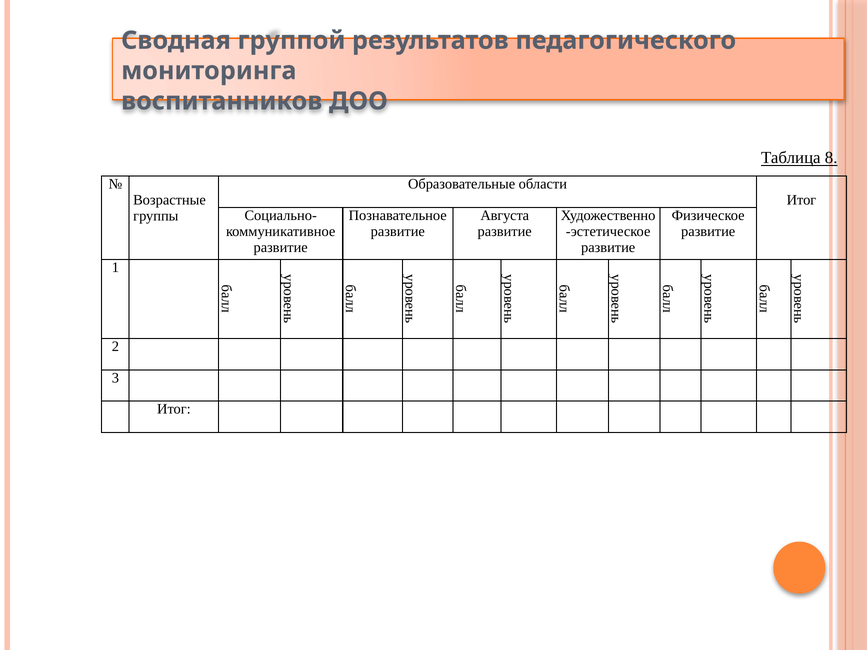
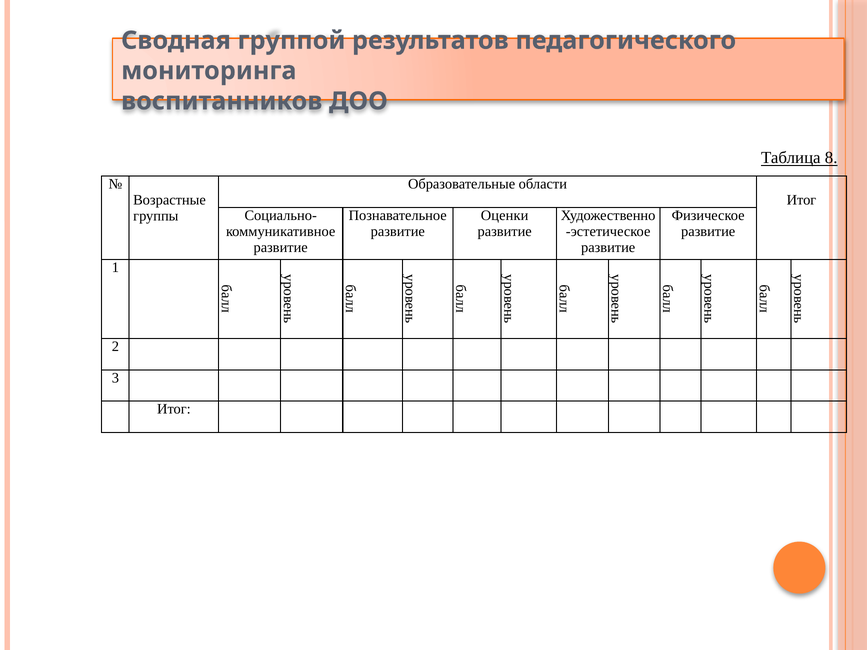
Августа: Августа -> Оценки
